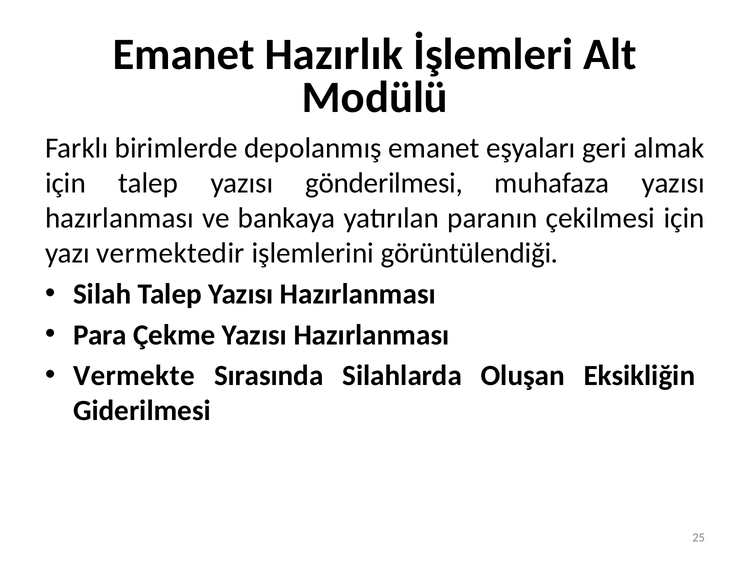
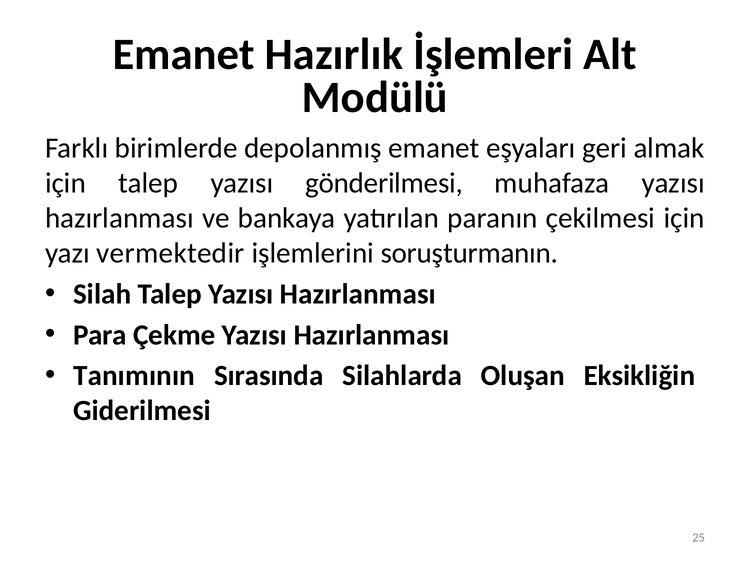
görüntülendiği: görüntülendiği -> soruşturmanın
Vermekte: Vermekte -> Tanımının
